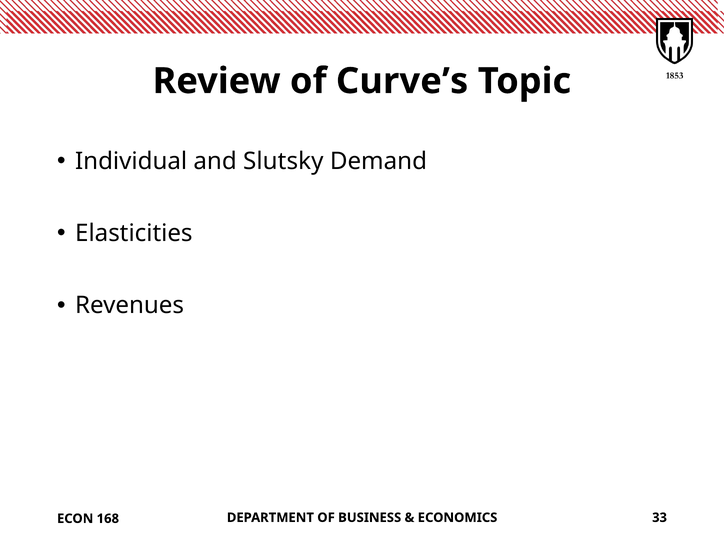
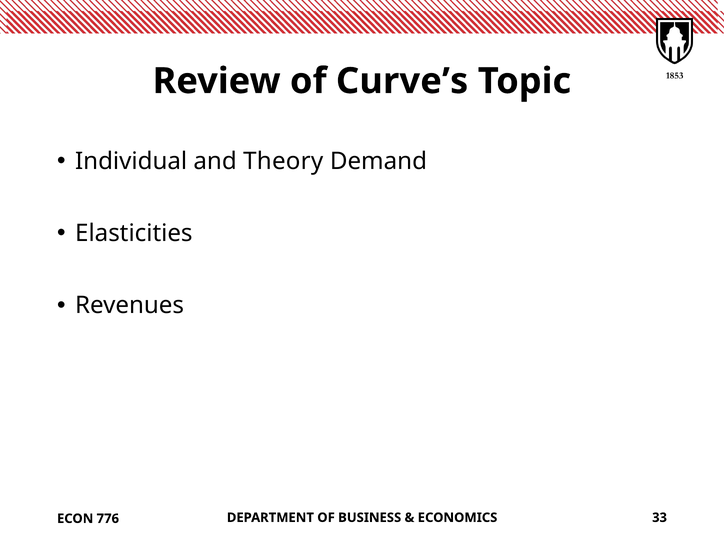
Slutsky: Slutsky -> Theory
168: 168 -> 776
